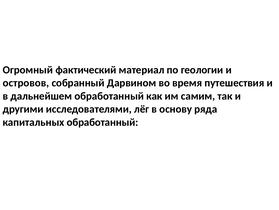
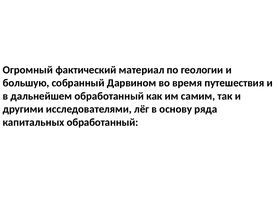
островов: островов -> большую
